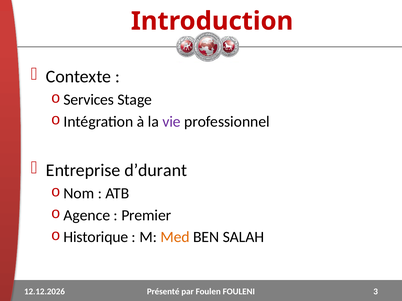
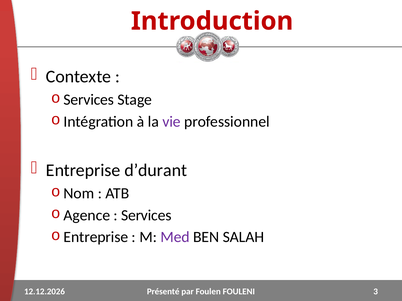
Premier at (146, 216): Premier -> Services
Historique at (96, 238): Historique -> Entreprise
Med colour: orange -> purple
